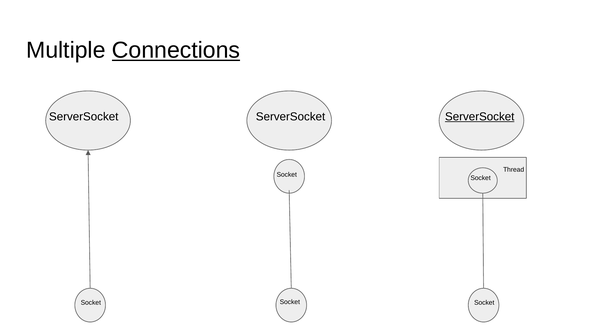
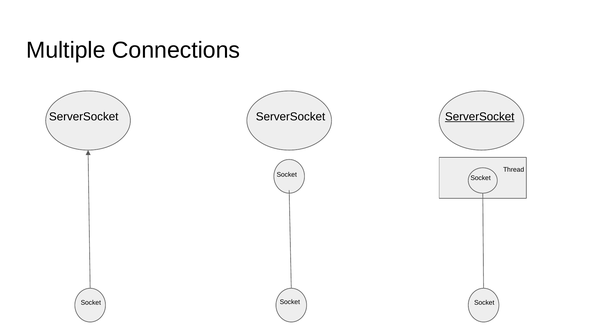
Connections underline: present -> none
